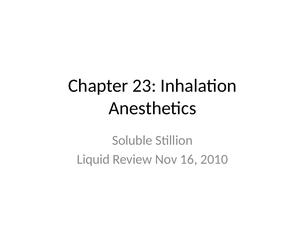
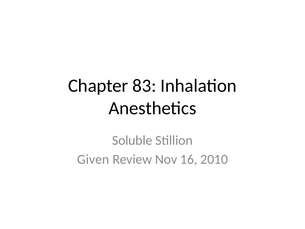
23: 23 -> 83
Liquid: Liquid -> Given
